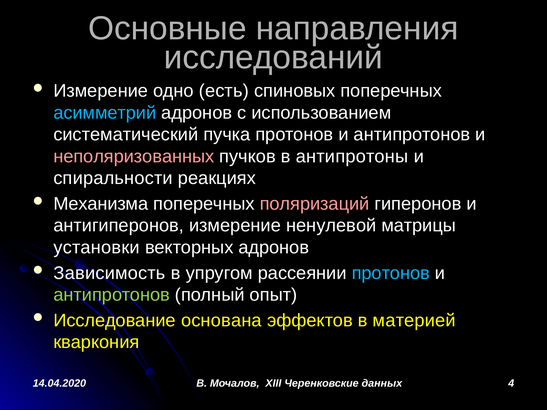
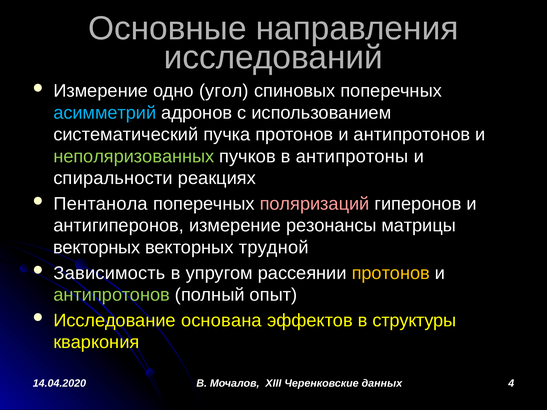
есть: есть -> угол
неполяризованных colour: pink -> light green
Механизма: Механизма -> Пентанола
ненулевой: ненулевой -> резонансы
установки at (97, 248): установки -> векторных
векторных адронов: адронов -> трудной
протонов at (391, 273) colour: light blue -> yellow
материей: материей -> структуры
